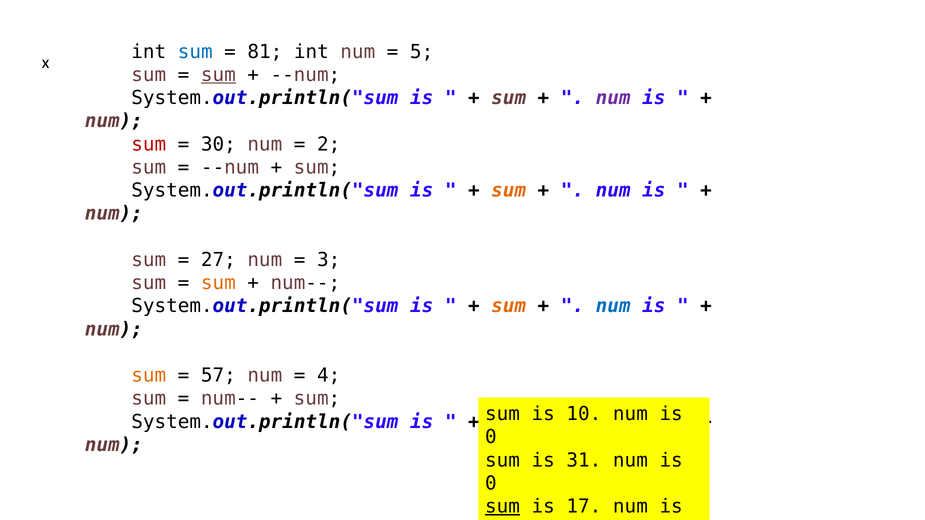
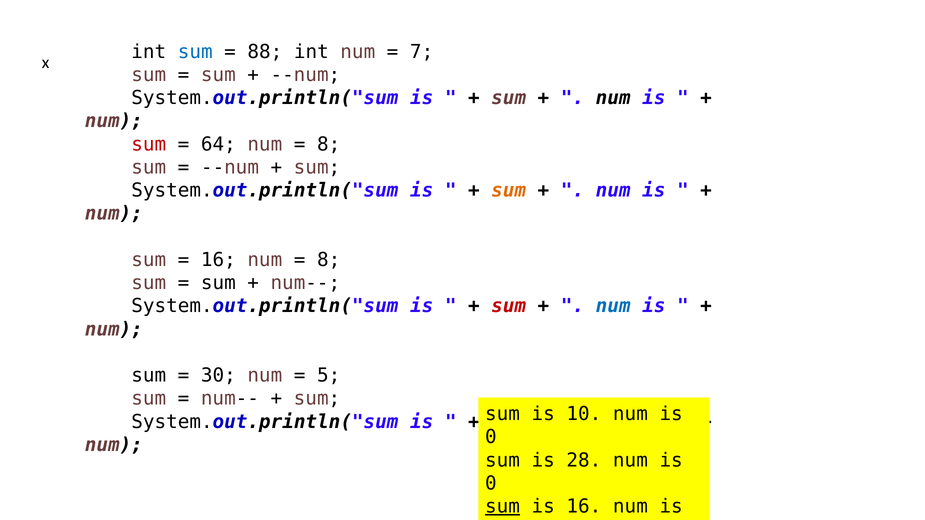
81: 81 -> 88
5: 5 -> 7
sum at (218, 75) underline: present -> none
num at (613, 98) colour: purple -> black
30: 30 -> 64
2 at (329, 144): 2 -> 8
27 at (218, 260): 27 -> 16
3 at (329, 260): 3 -> 8
sum at (218, 283) colour: orange -> black
sum at (509, 306) colour: orange -> red
sum at (149, 376) colour: orange -> black
57: 57 -> 30
4: 4 -> 5
31: 31 -> 28
is 17: 17 -> 16
